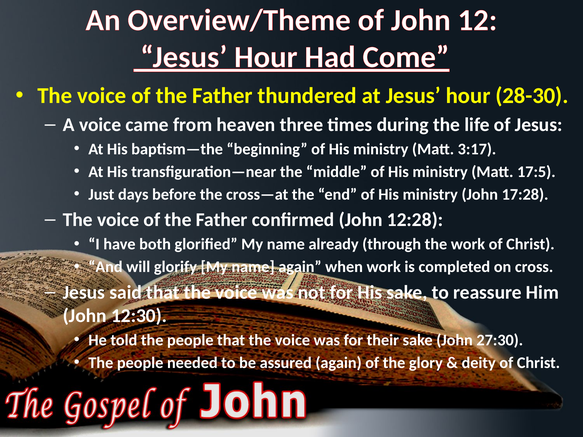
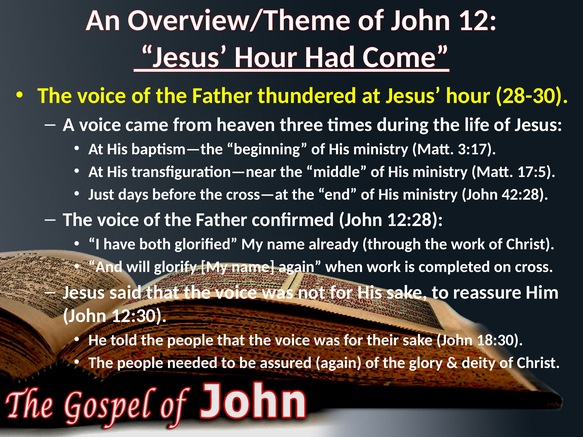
17:28: 17:28 -> 42:28
27:30: 27:30 -> 18:30
